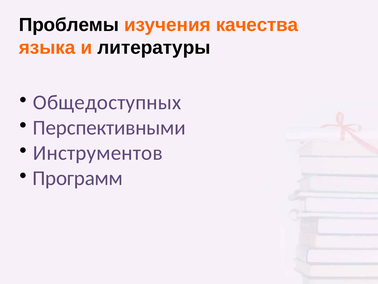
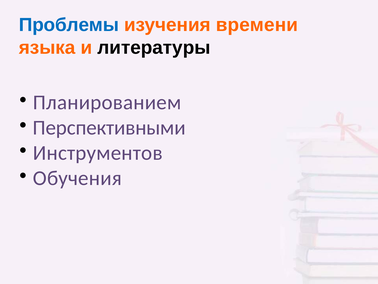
Проблемы colour: black -> blue
качества: качества -> времени
Общедоступных: Общедоступных -> Планированием
Программ: Программ -> Обучения
